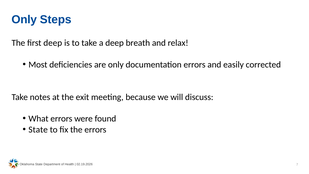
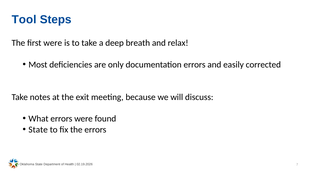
Only at (24, 19): Only -> Tool
first deep: deep -> were
